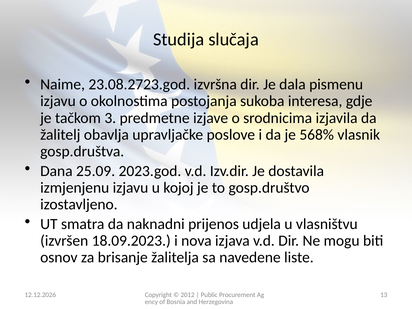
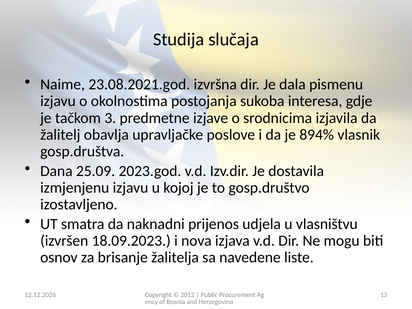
23.08.2723.god: 23.08.2723.god -> 23.08.2021.god
568%: 568% -> 894%
